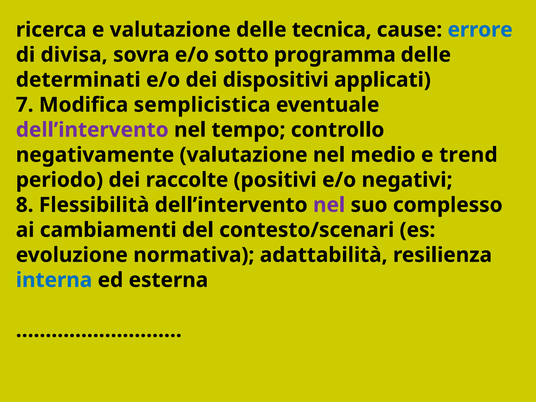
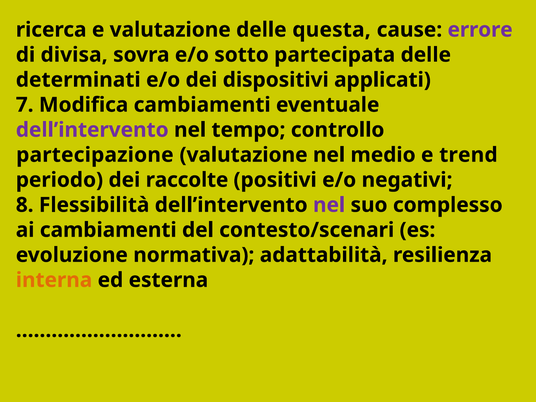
tecnica: tecnica -> questa
errore colour: blue -> purple
programma: programma -> partecipata
Modifica semplicistica: semplicistica -> cambiamenti
negativamente: negativamente -> partecipazione
interna colour: blue -> orange
